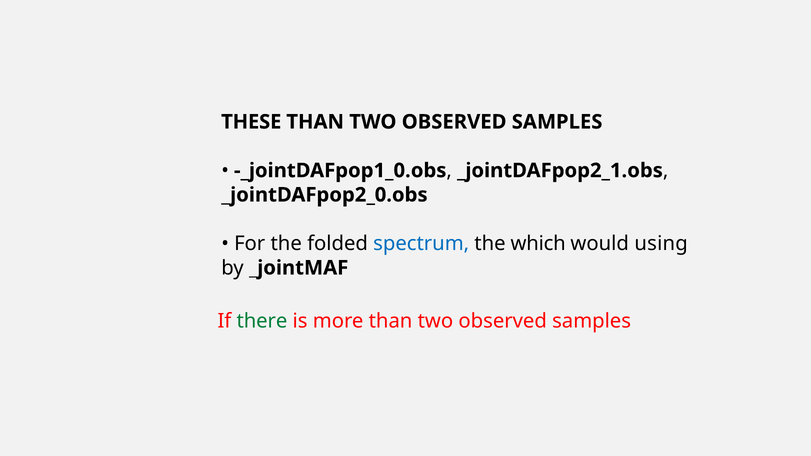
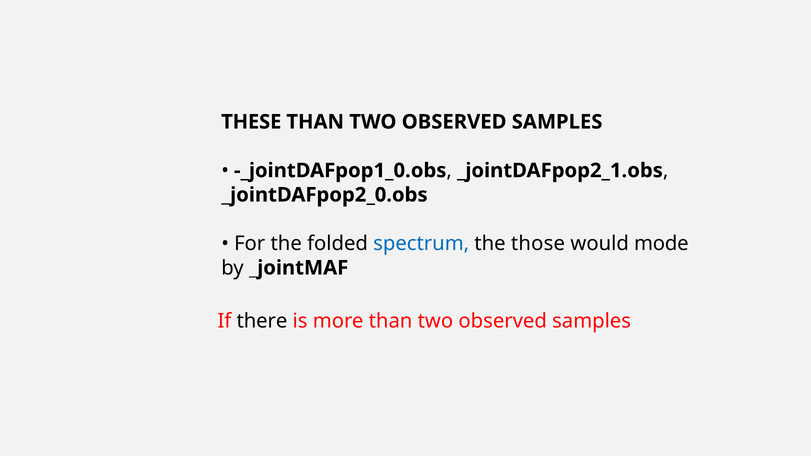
which: which -> those
using: using -> mode
there colour: green -> black
